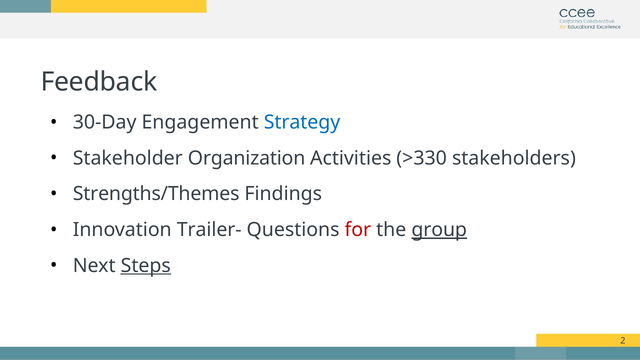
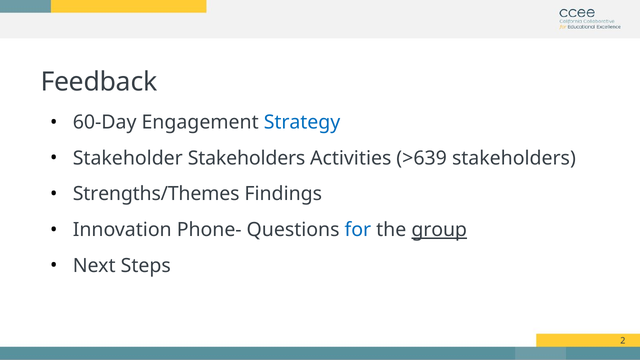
30-Day: 30-Day -> 60-Day
Stakeholder Organization: Organization -> Stakeholders
>330: >330 -> >639
Trailer-: Trailer- -> Phone-
for colour: red -> blue
Steps underline: present -> none
